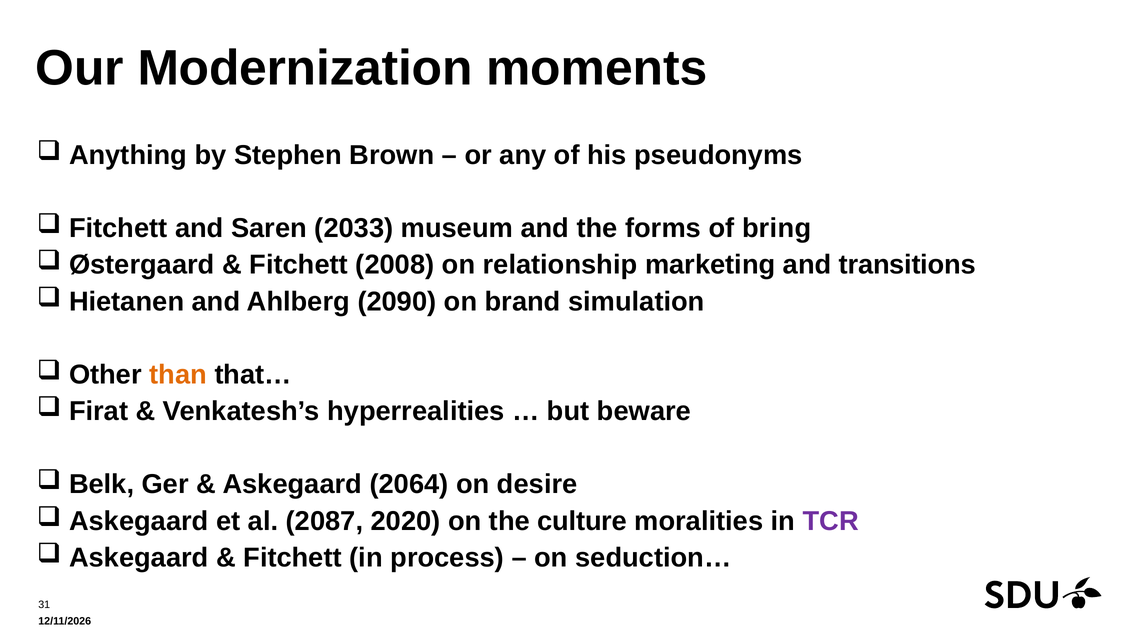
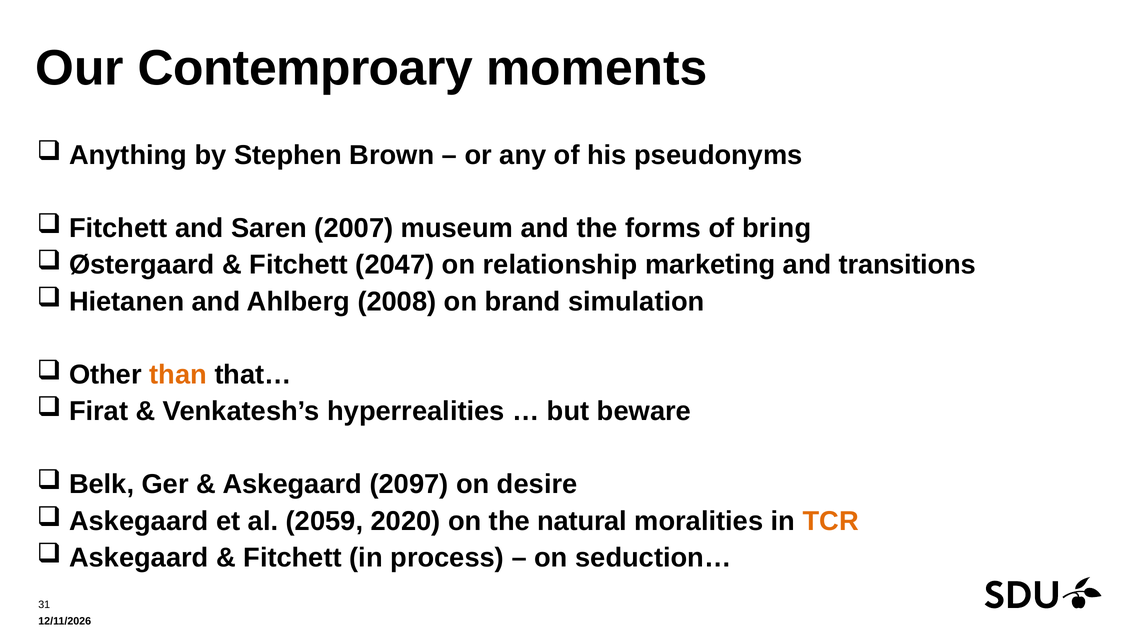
Modernization: Modernization -> Contemproary
2033: 2033 -> 2007
2008: 2008 -> 2047
2090: 2090 -> 2008
2064: 2064 -> 2097
2087: 2087 -> 2059
culture: culture -> natural
TCR colour: purple -> orange
